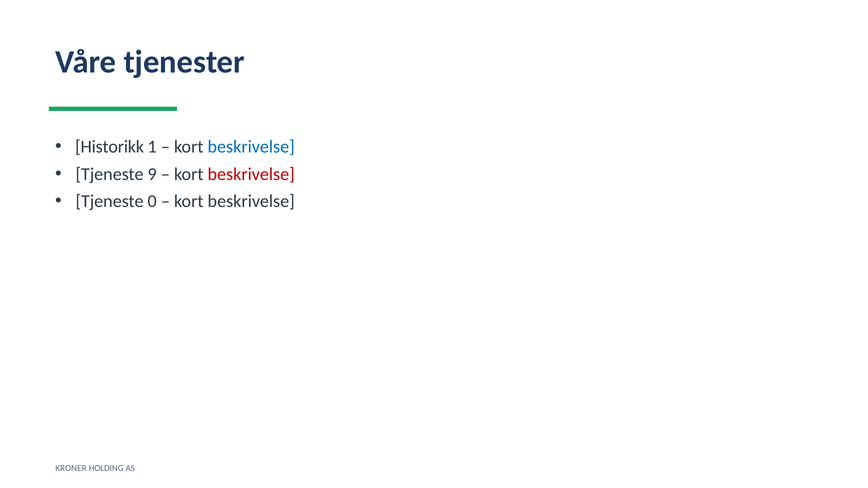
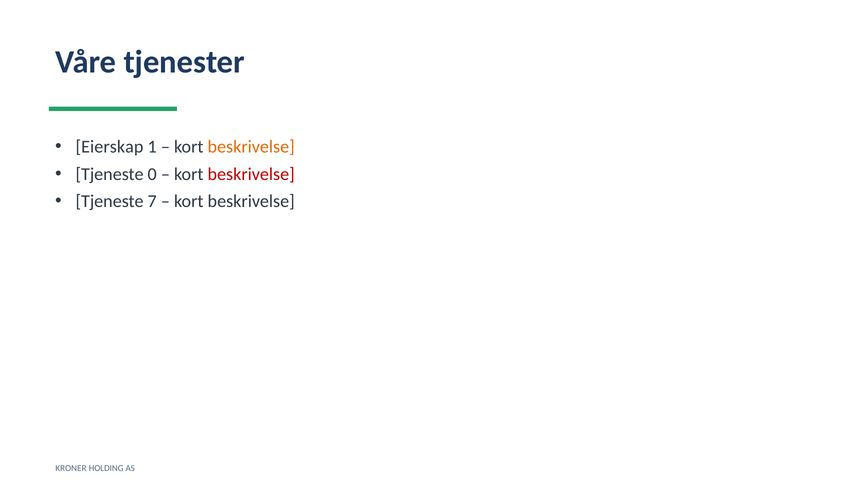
Historikk: Historikk -> Eierskap
beskrivelse at (251, 147) colour: blue -> orange
9: 9 -> 0
0: 0 -> 7
